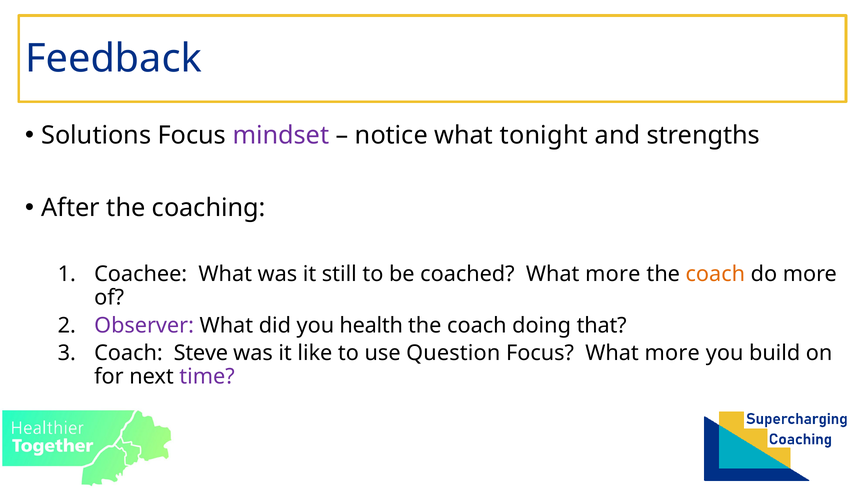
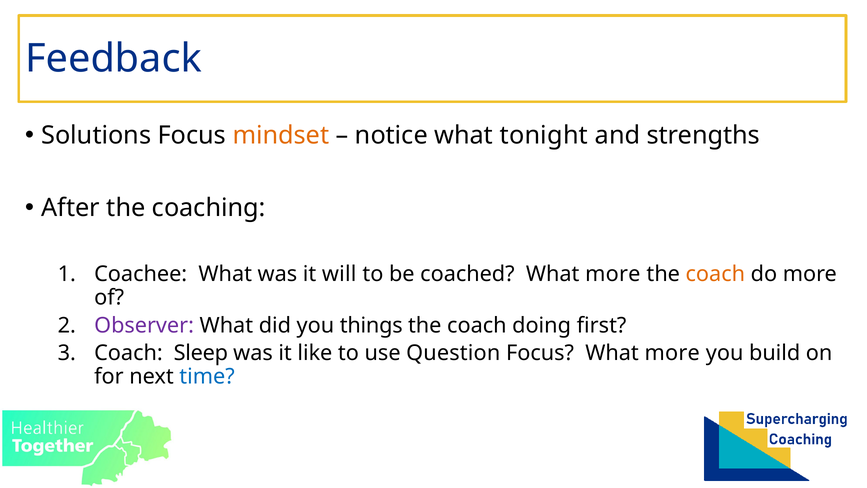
mindset colour: purple -> orange
still: still -> will
health: health -> things
that: that -> first
Steve: Steve -> Sleep
time colour: purple -> blue
